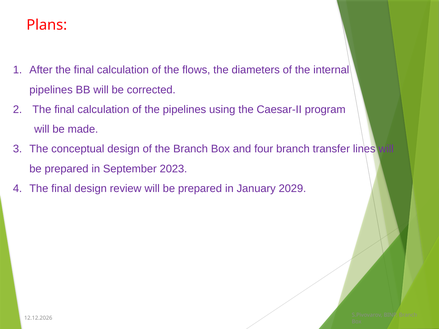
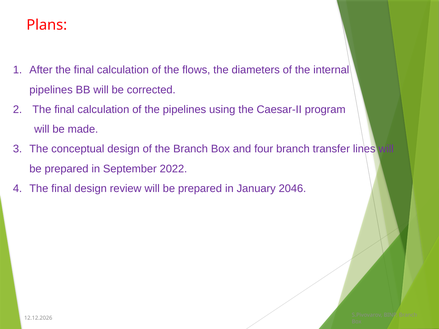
2023: 2023 -> 2022
2029: 2029 -> 2046
